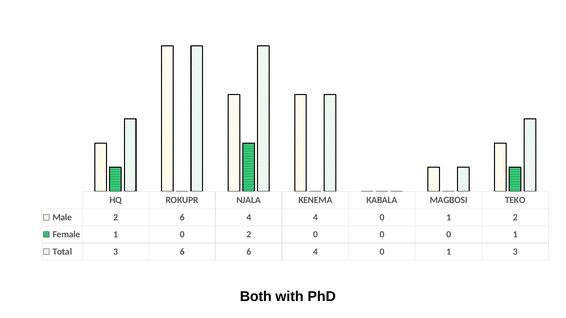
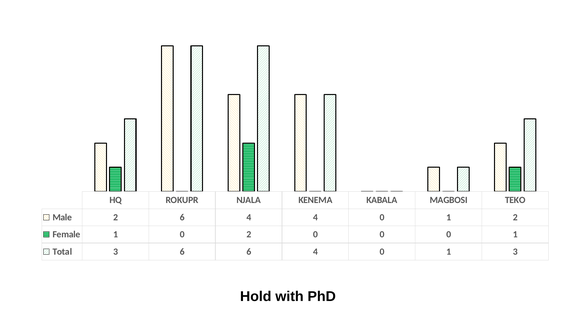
Both: Both -> Hold
